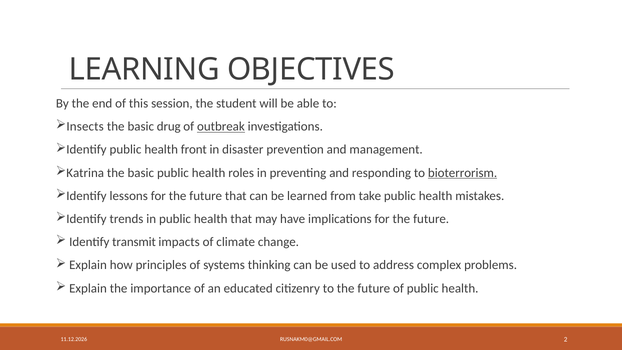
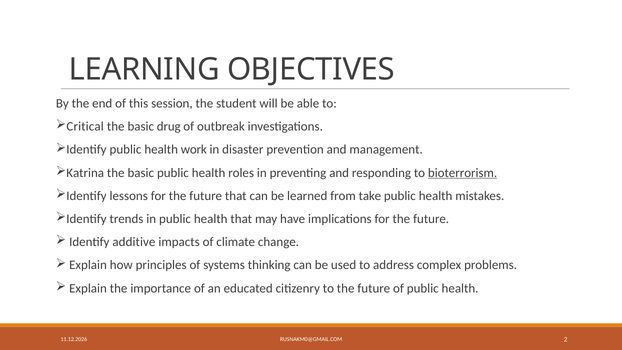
Insects: Insects -> Critical
outbreak underline: present -> none
front: front -> work
transmit: transmit -> additive
